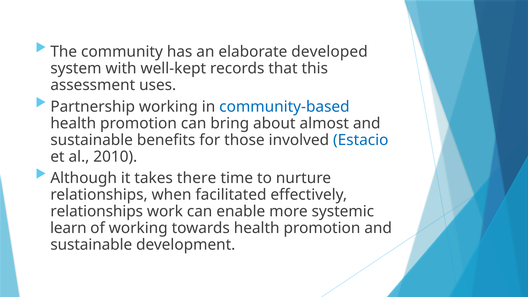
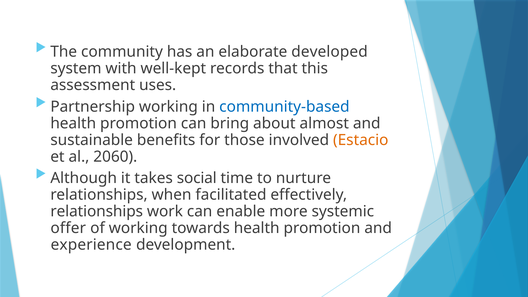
Estacio colour: blue -> orange
2010: 2010 -> 2060
there: there -> social
learn: learn -> offer
sustainable at (91, 245): sustainable -> experience
